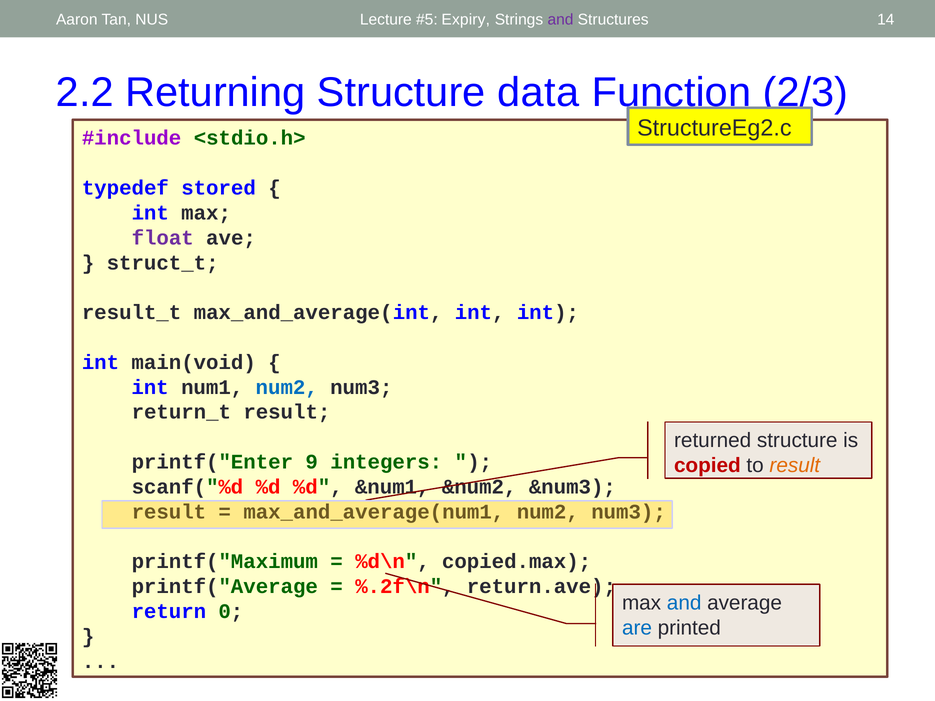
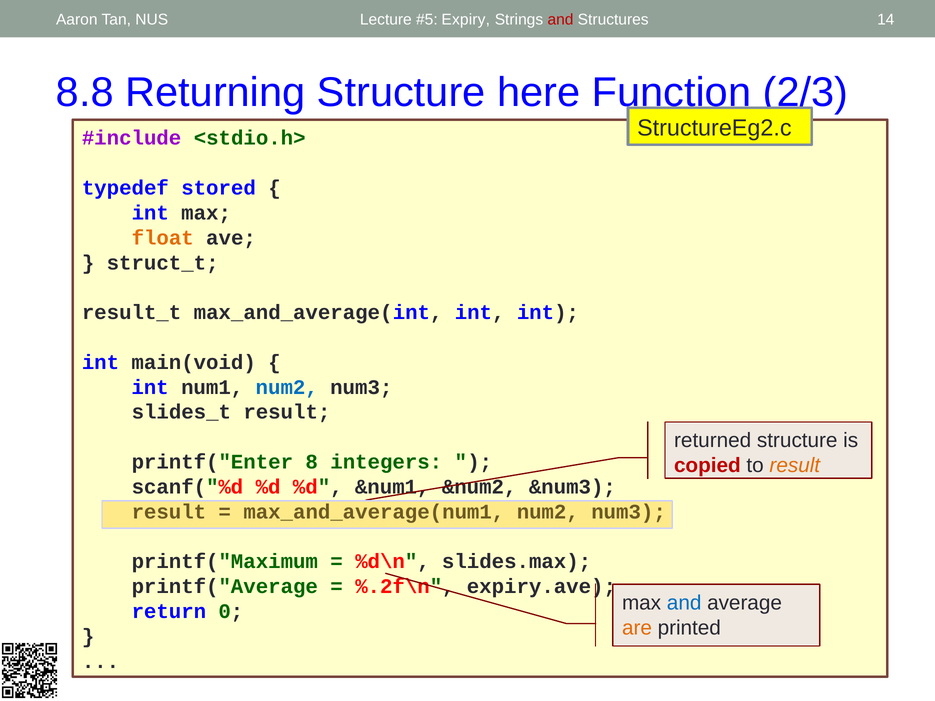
and at (560, 20) colour: purple -> red
2.2: 2.2 -> 8.8
data: data -> here
float colour: purple -> orange
return_t: return_t -> slides_t
9: 9 -> 8
copied.max: copied.max -> slides.max
return.ave: return.ave -> expiry.ave
are colour: blue -> orange
